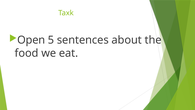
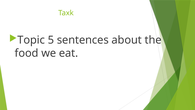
Open: Open -> Topic
